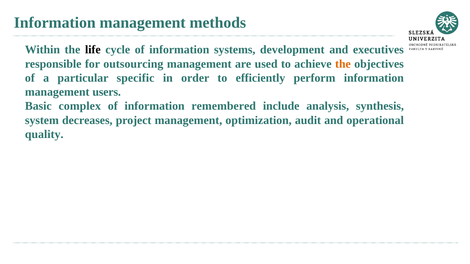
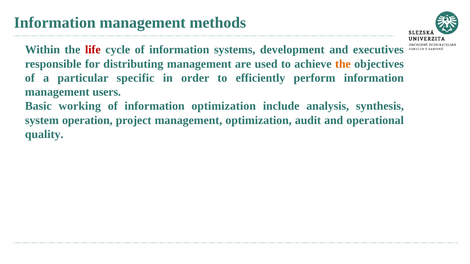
life colour: black -> red
outsourcing: outsourcing -> distributing
complex: complex -> working
information remembered: remembered -> optimization
decreases: decreases -> operation
